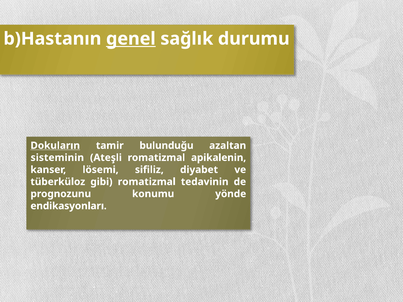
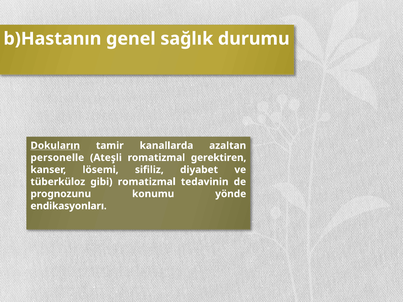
genel underline: present -> none
bulunduğu: bulunduğu -> kanallarda
sisteminin: sisteminin -> personelle
apikalenin: apikalenin -> gerektiren
